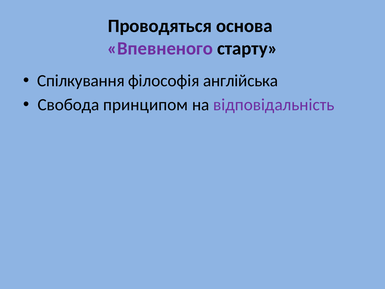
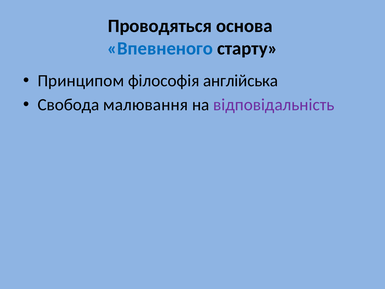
Впевненого colour: purple -> blue
Спілкування: Спілкування -> Принципом
принципом: принципом -> малювання
